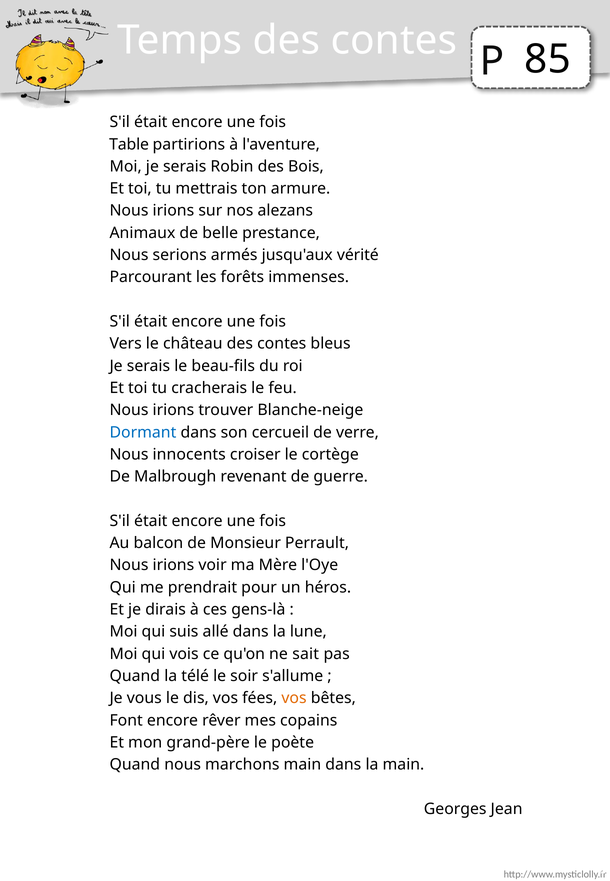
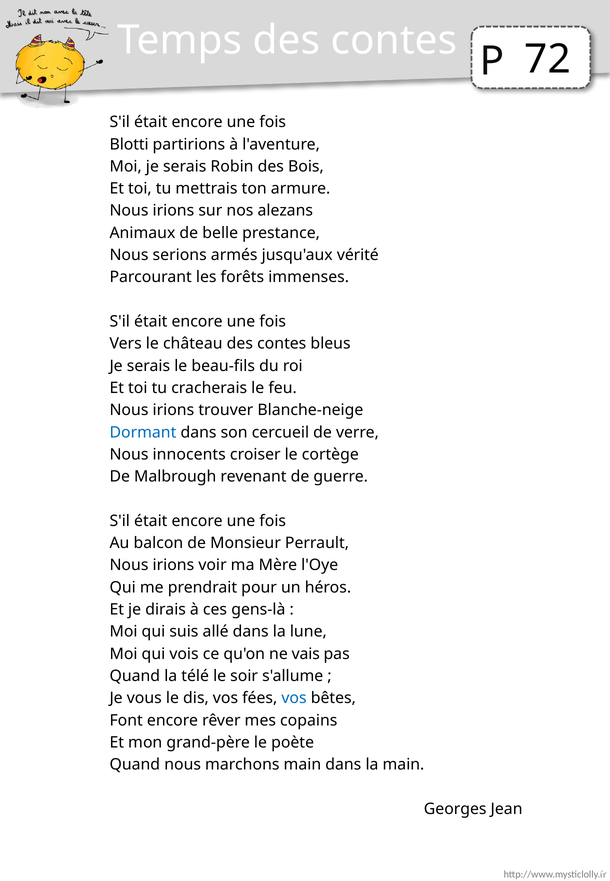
85: 85 -> 72
Table: Table -> Blotti
sait: sait -> vais
vos at (294, 698) colour: orange -> blue
